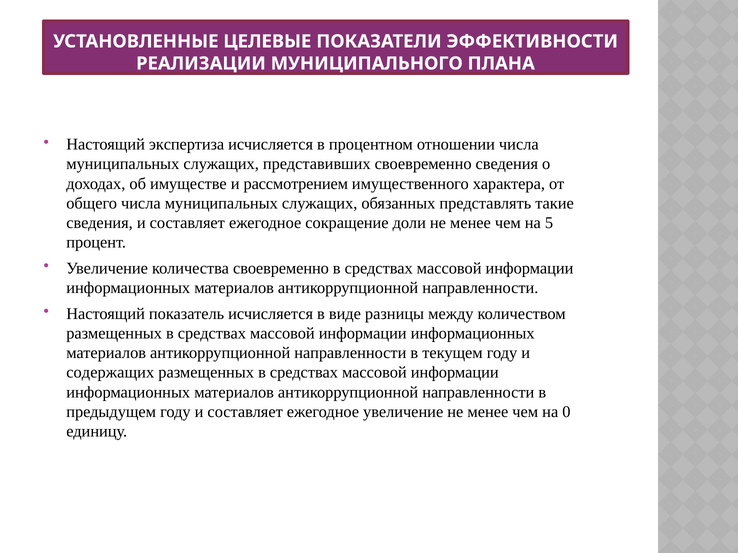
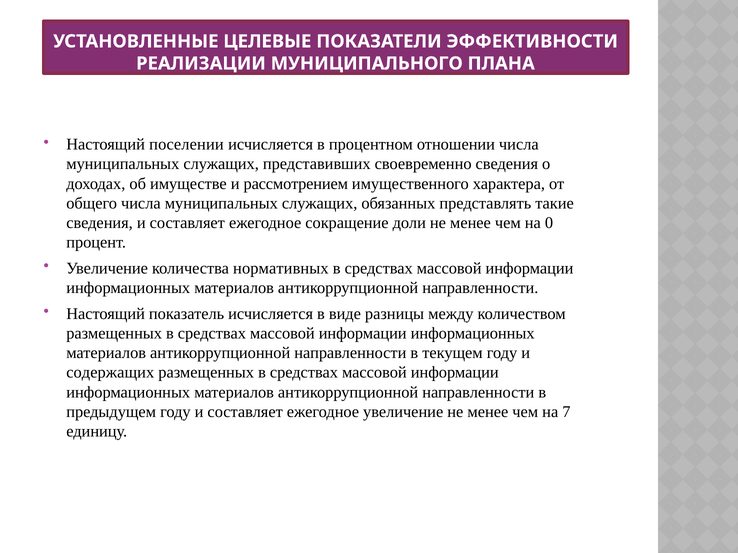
экспертиза: экспертиза -> поселении
5: 5 -> 0
количества своевременно: своевременно -> нормативных
0: 0 -> 7
